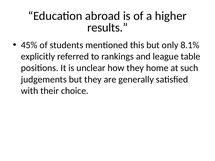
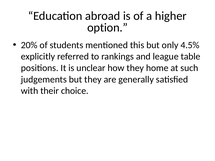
results: results -> option
45%: 45% -> 20%
8.1%: 8.1% -> 4.5%
